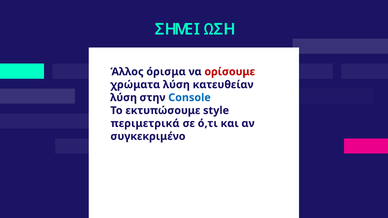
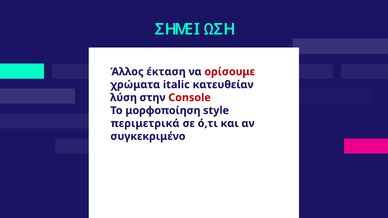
όρισμα: όρισμα -> έκταση
χρώματα λύση: λύση -> italic
Console colour: blue -> red
εκτυπώσουμε: εκτυπώσουμε -> μορφοποίηση
